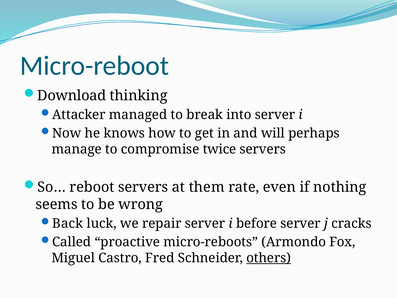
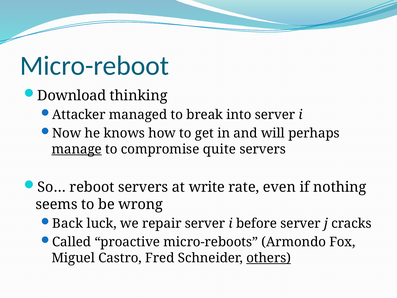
manage underline: none -> present
twice: twice -> quite
them: them -> write
